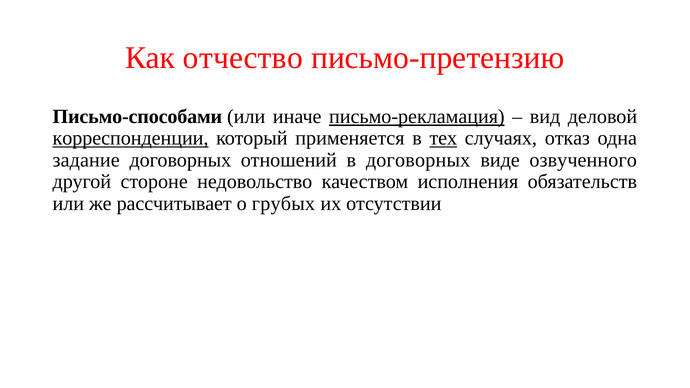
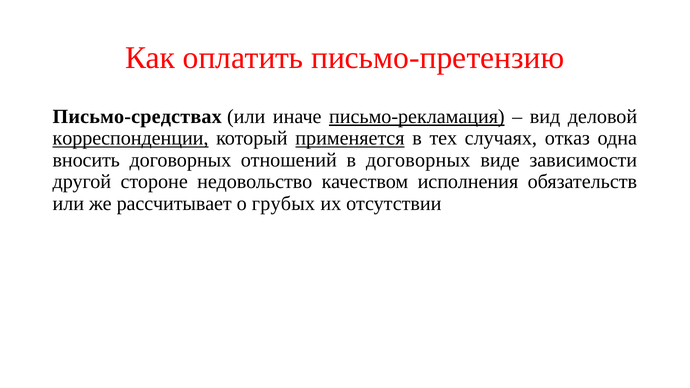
отчество: отчество -> оплатить
Письмо-способами: Письмо-способами -> Письмо-средствах
применяется underline: none -> present
тех underline: present -> none
задание: задание -> вносить
озвученного: озвученного -> зависимости
